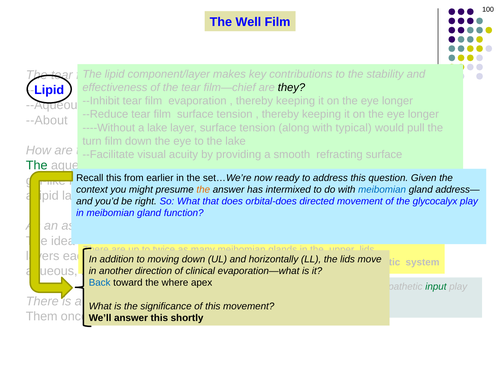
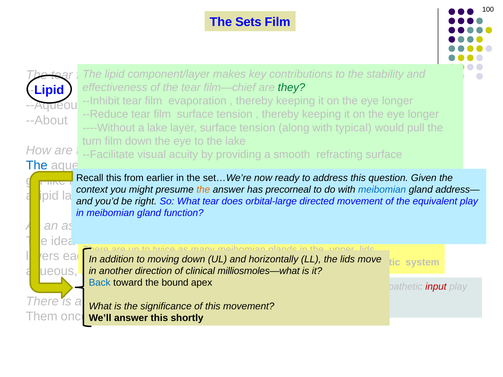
Well: Well -> Sets
they at (291, 88) colour: black -> green
The at (37, 166) colour: green -> blue
has intermixed: intermixed -> precorneal
that at (211, 201): that -> tear
orbital-does: orbital-does -> orbital-large
glycocalyx: glycocalyx -> equivalent
evaporation—what: evaporation—what -> milliosmoles—what
where: where -> bound
input colour: green -> red
